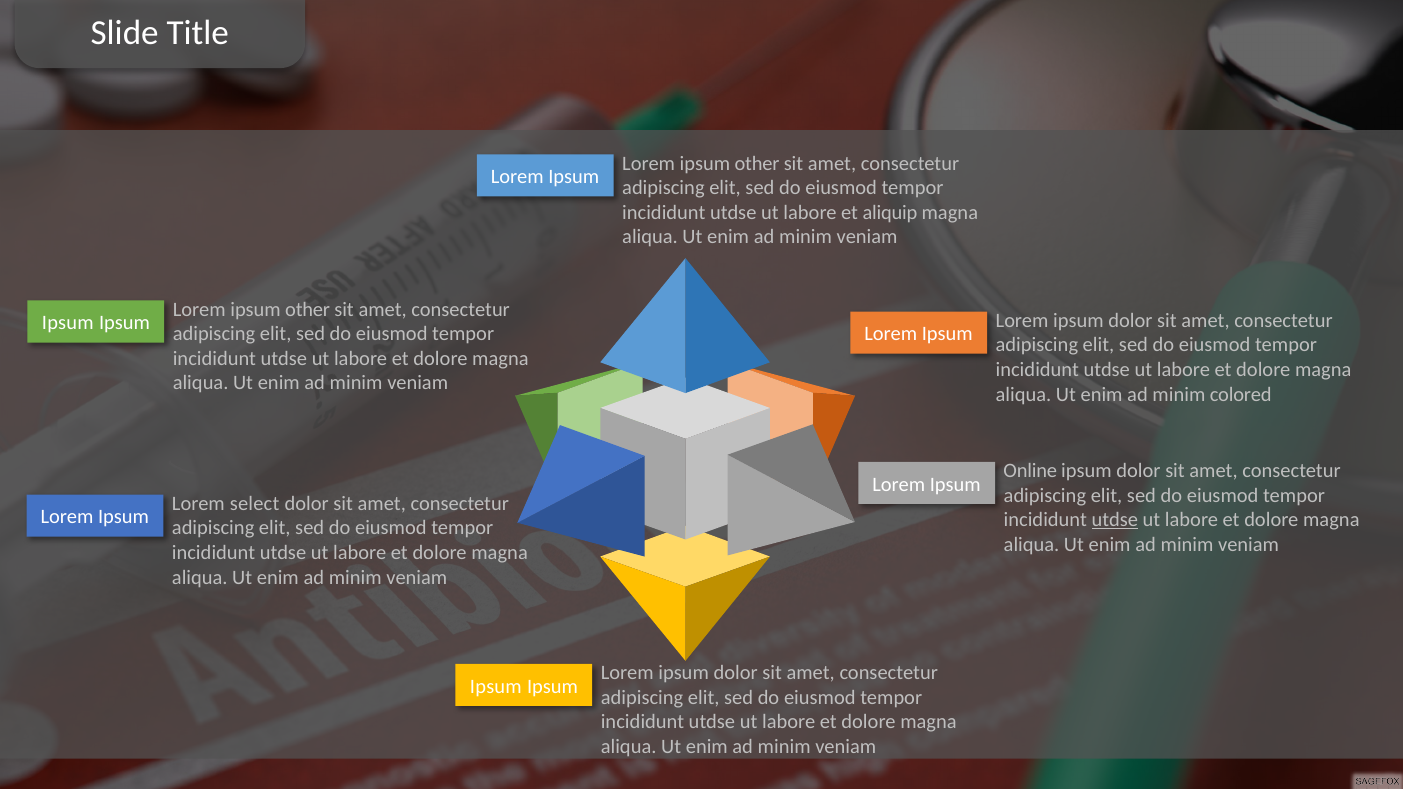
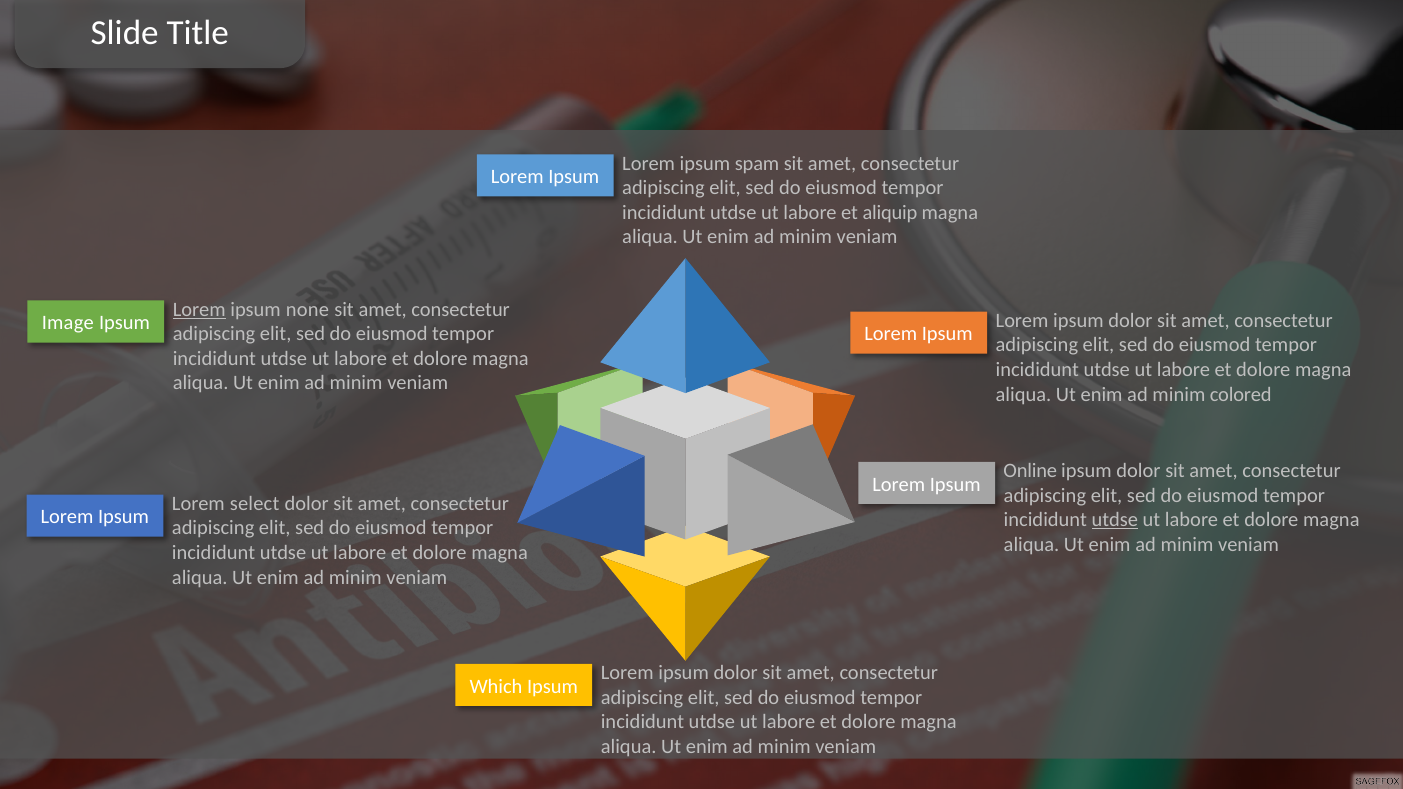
other at (757, 163): other -> spam
Lorem at (199, 309) underline: none -> present
other at (308, 309): other -> none
Ipsum at (68, 323): Ipsum -> Image
Ipsum at (496, 686): Ipsum -> Which
